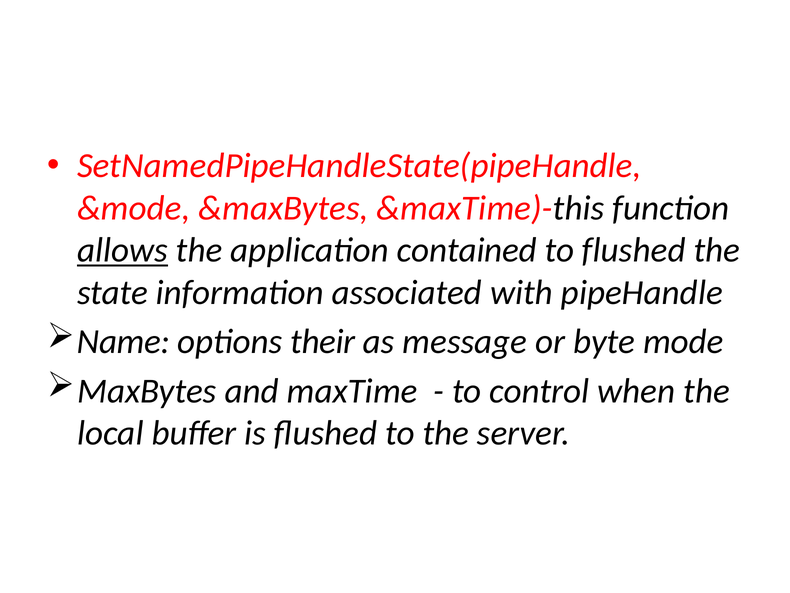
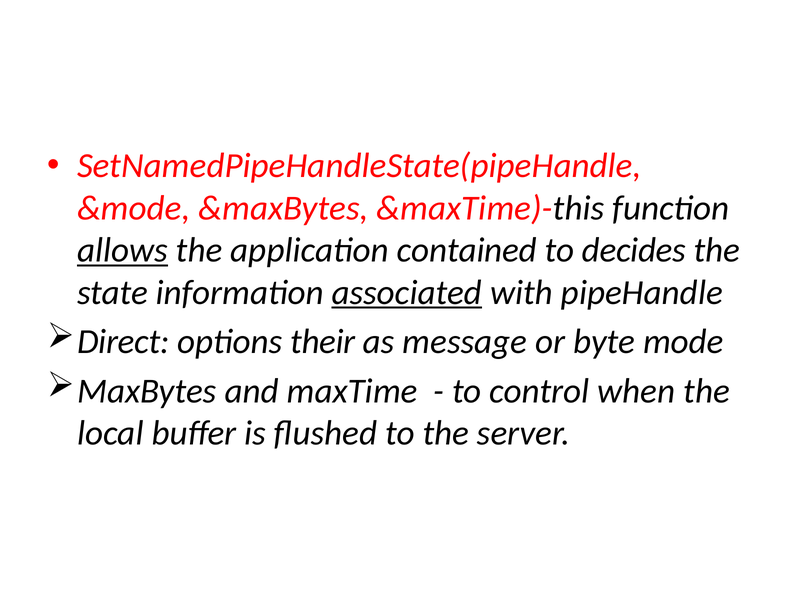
to flushed: flushed -> decides
associated underline: none -> present
Name: Name -> Direct
